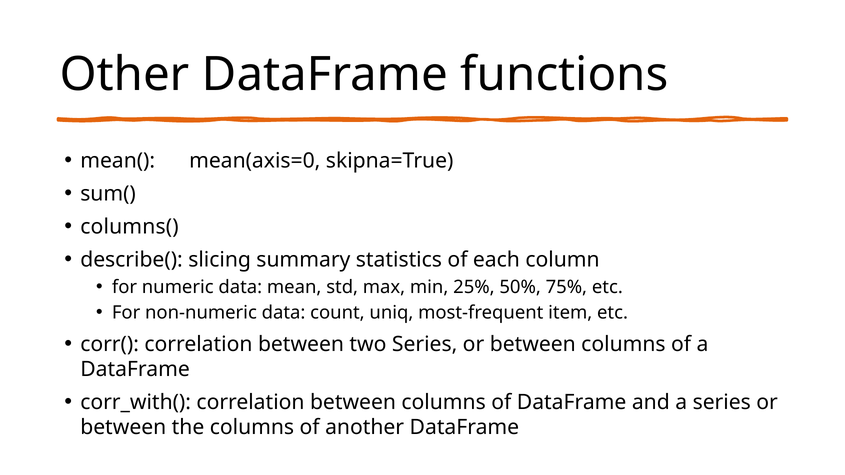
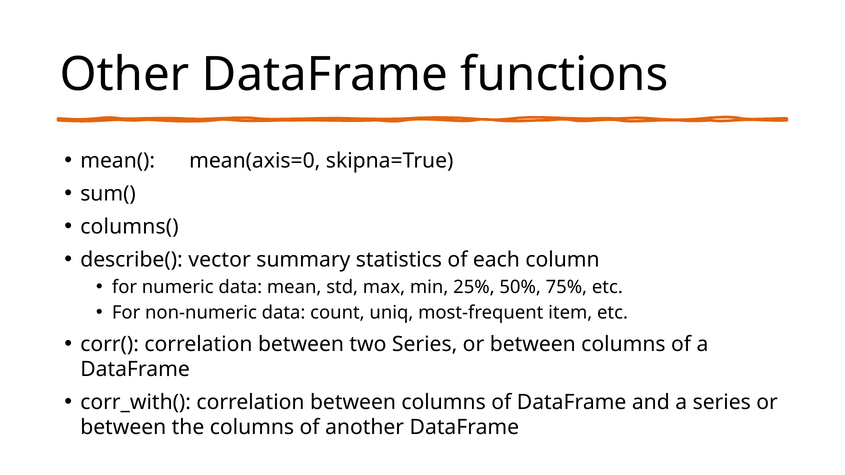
slicing: slicing -> vector
